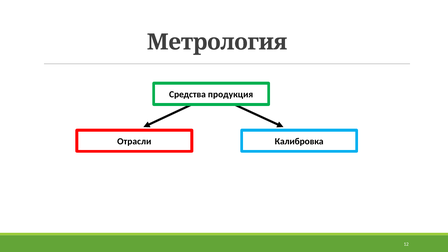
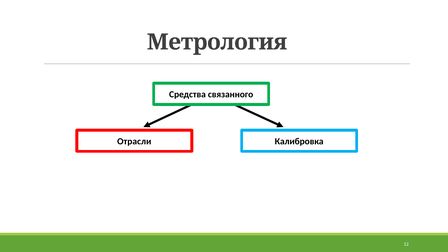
продукция: продукция -> связанного
